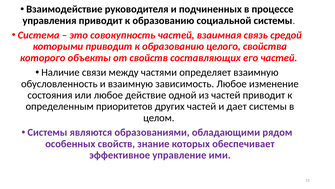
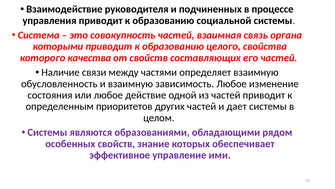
средой: средой -> органа
объекты: объекты -> качества
